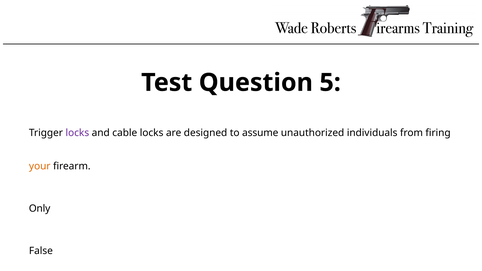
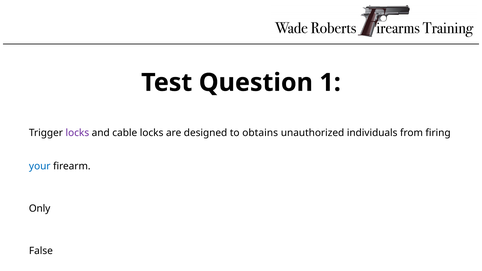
5: 5 -> 1
assume: assume -> obtains
your colour: orange -> blue
